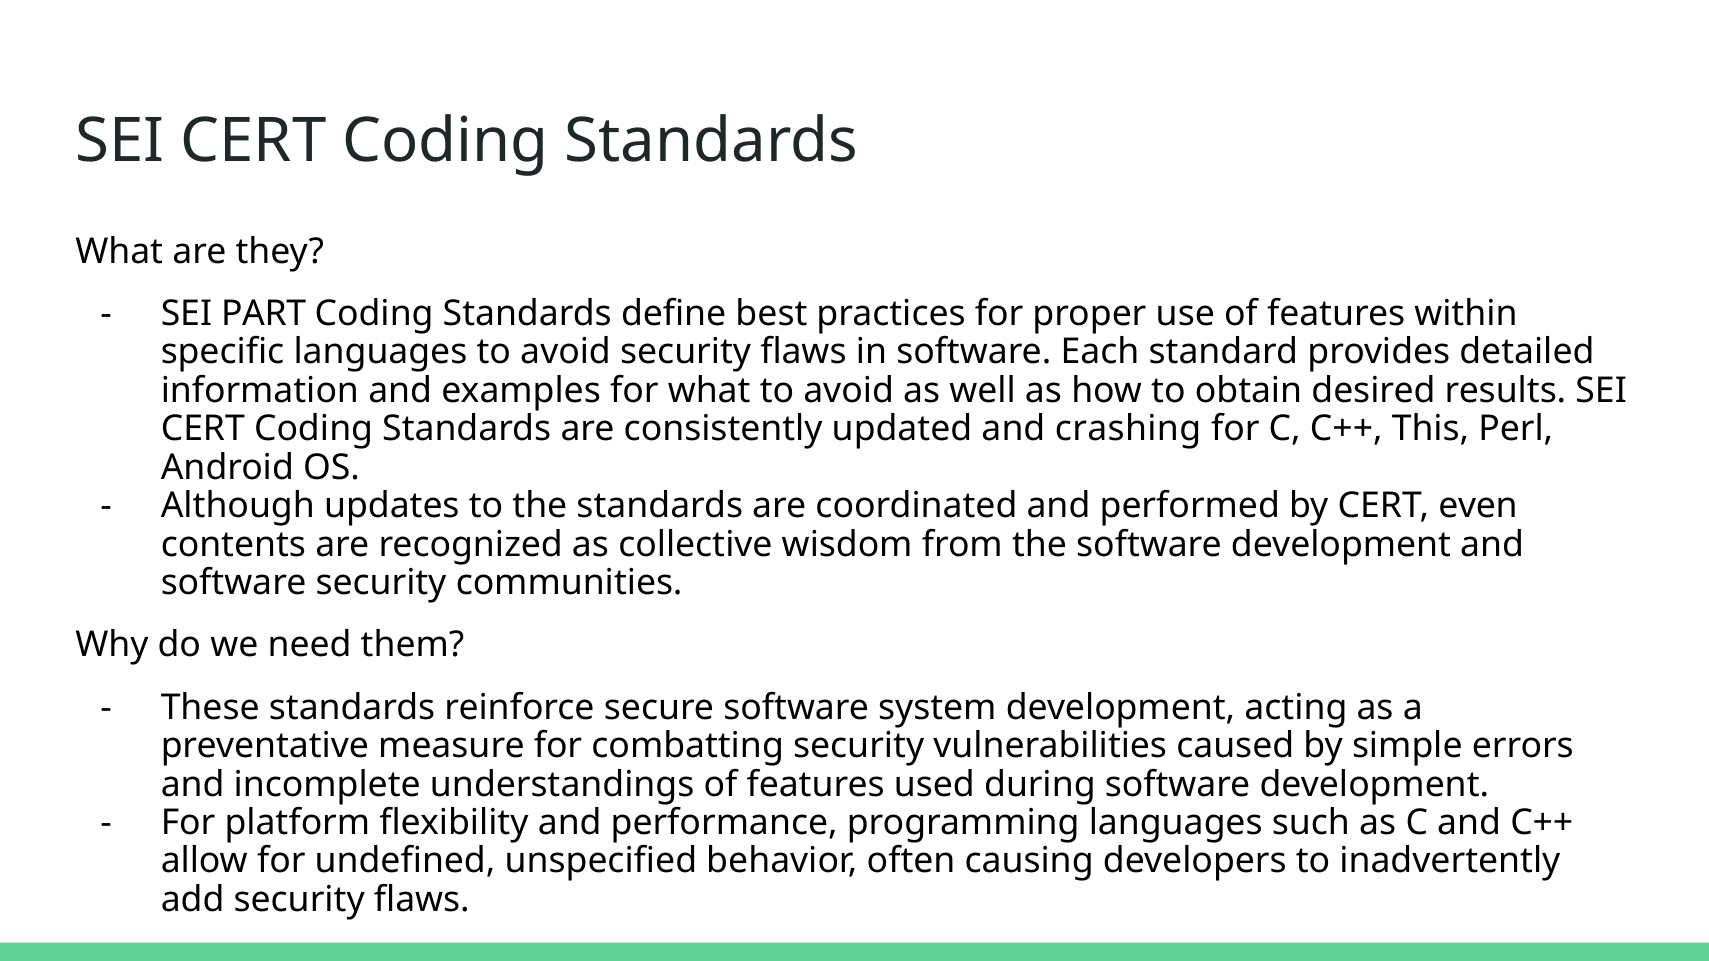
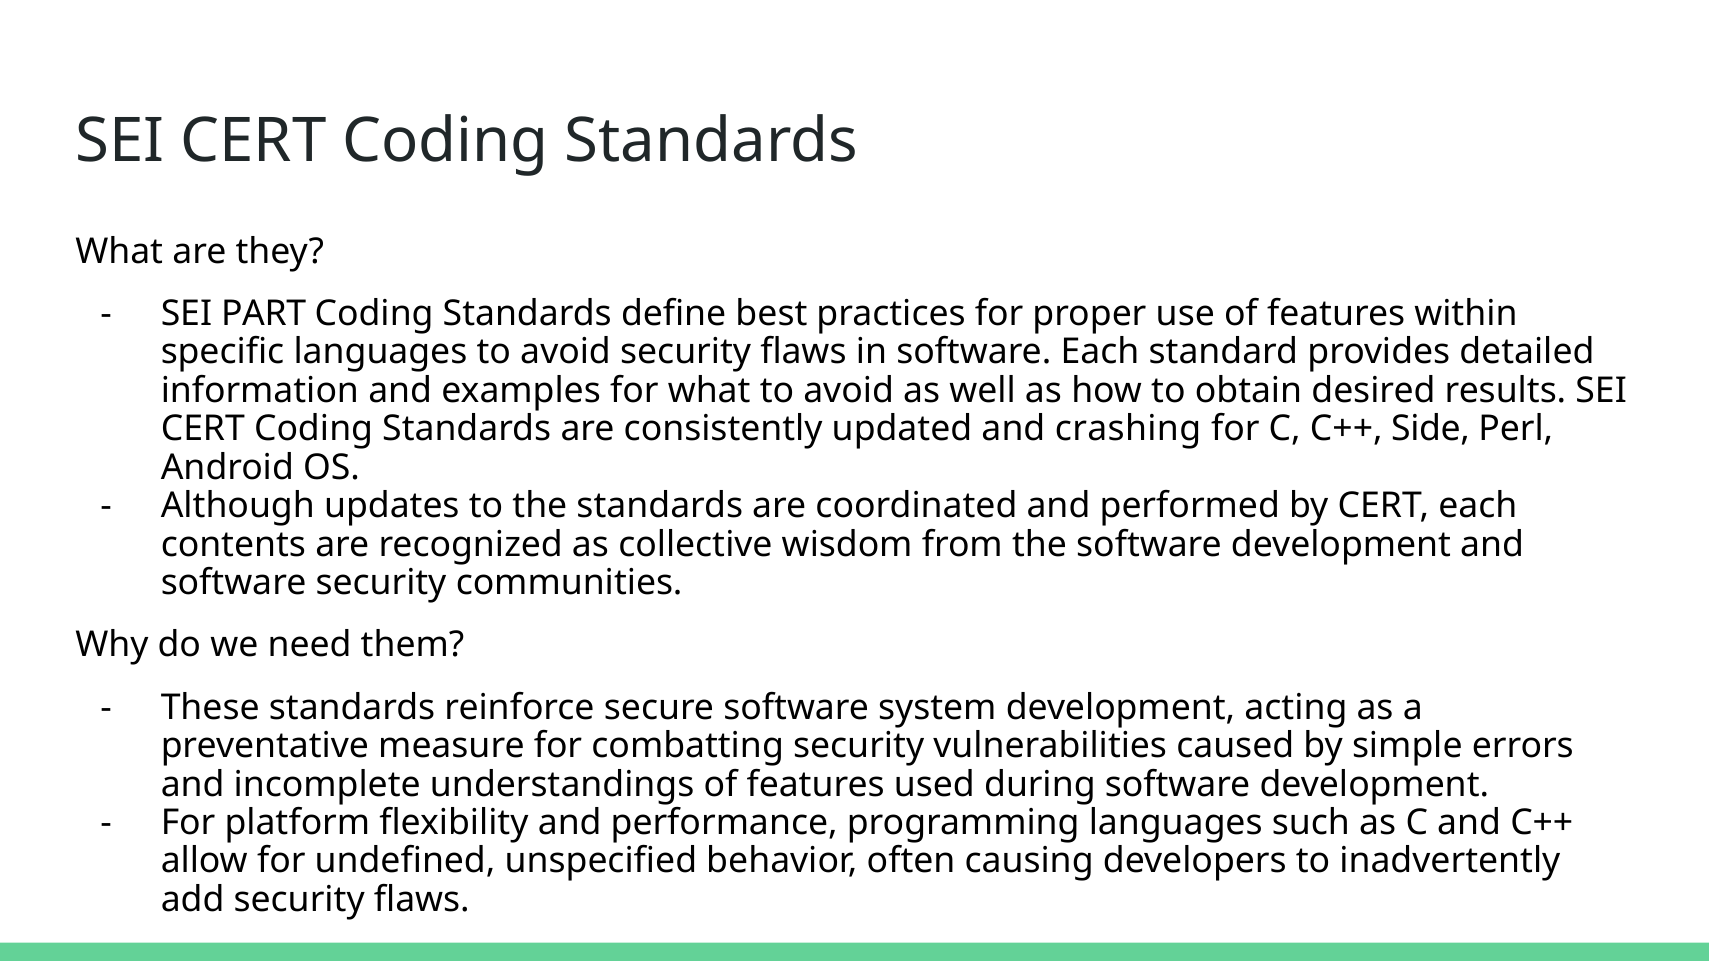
This: This -> Side
CERT even: even -> each
